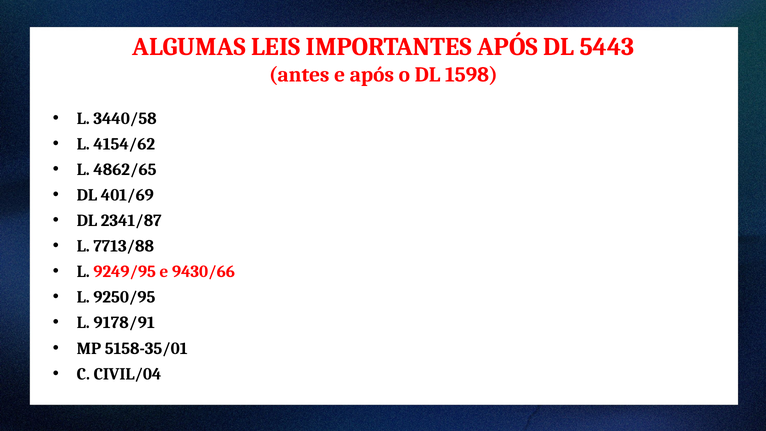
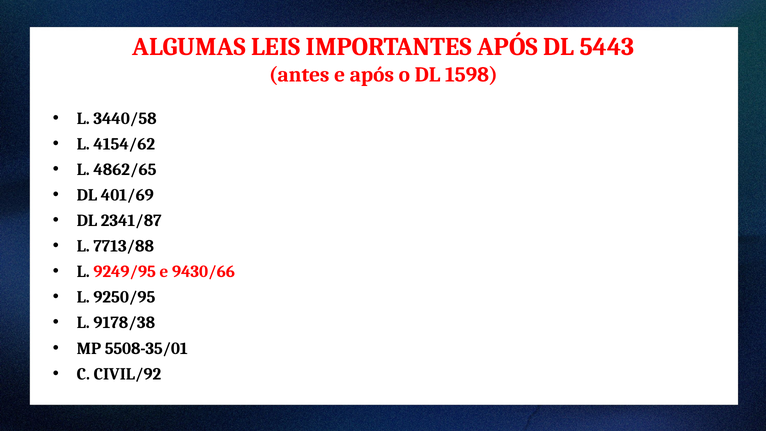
9178/91: 9178/91 -> 9178/38
5158-35/01: 5158-35/01 -> 5508-35/01
CIVIL/04: CIVIL/04 -> CIVIL/92
